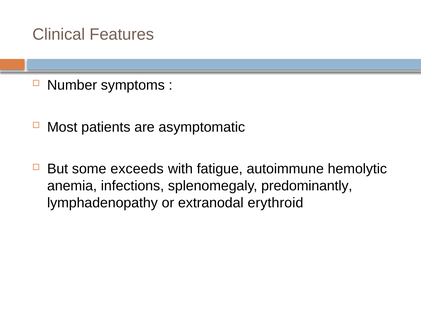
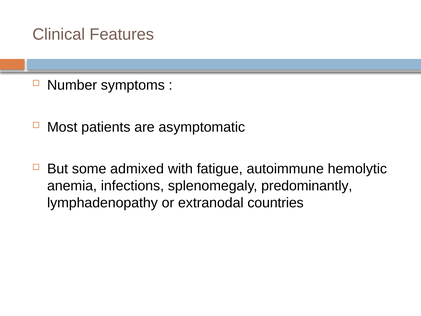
exceeds: exceeds -> admixed
erythroid: erythroid -> countries
